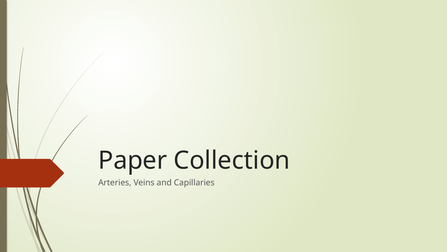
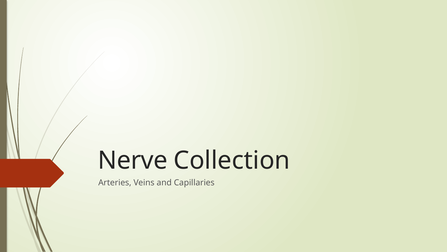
Paper: Paper -> Nerve
